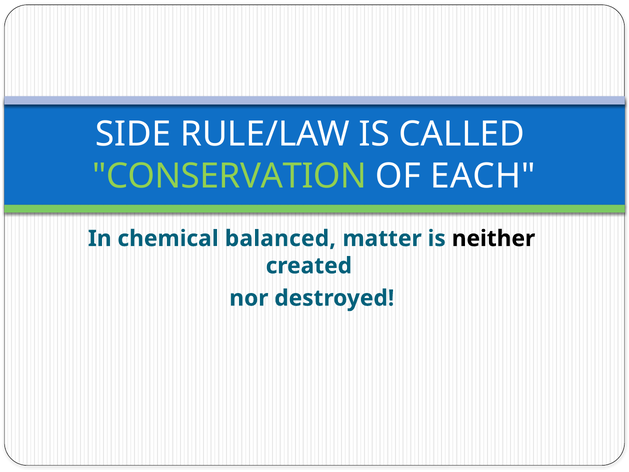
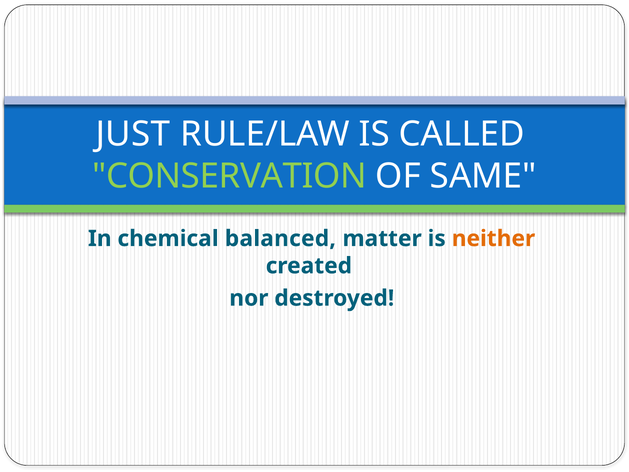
SIDE: SIDE -> JUST
EACH: EACH -> SAME
neither colour: black -> orange
